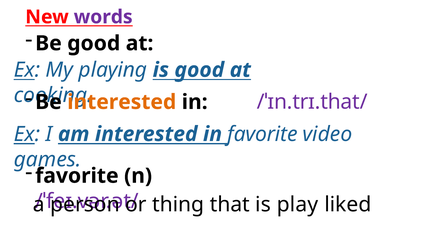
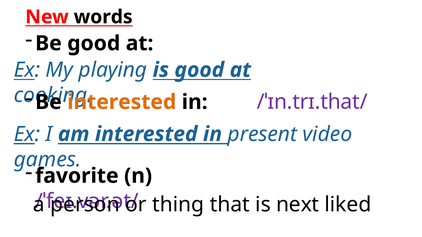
words colour: purple -> black
in favorite: favorite -> present
play: play -> next
